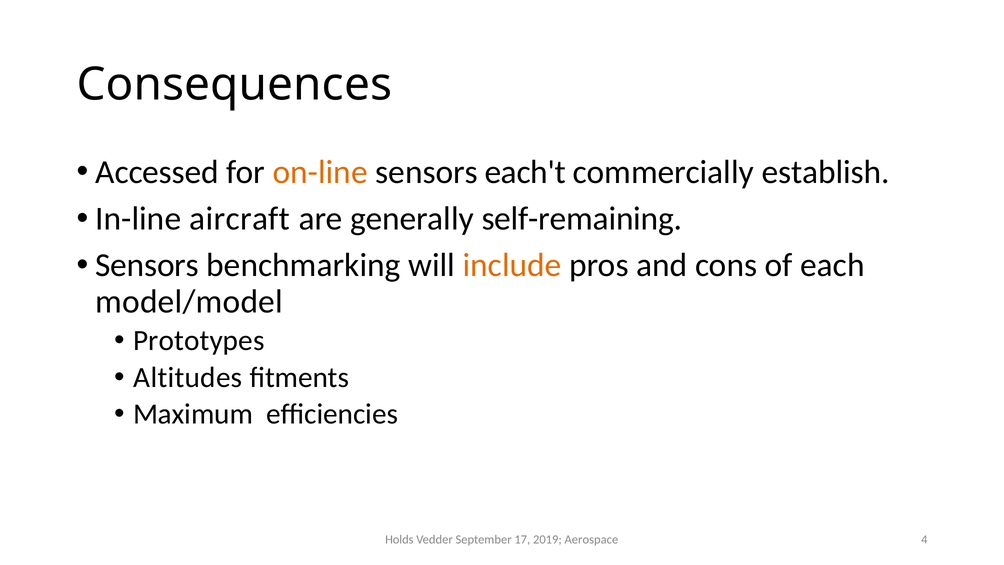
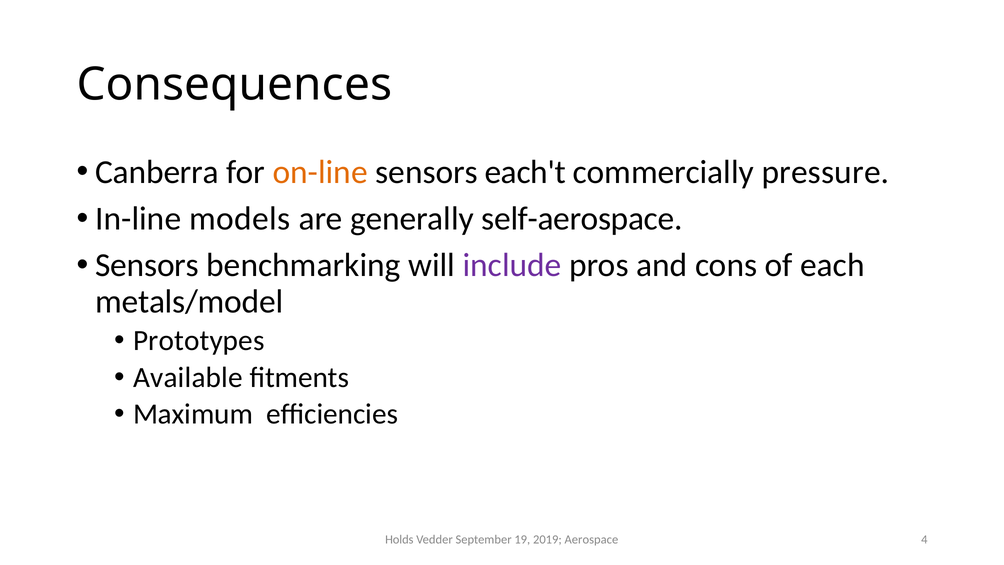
Accessed: Accessed -> Canberra
establish: establish -> pressure
aircraft: aircraft -> models
self-remaining: self-remaining -> self-aerospace
include colour: orange -> purple
model/model: model/model -> metals/model
Altitudes: Altitudes -> Available
17: 17 -> 19
